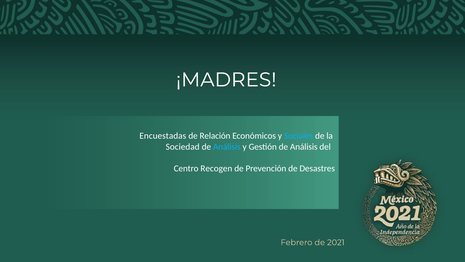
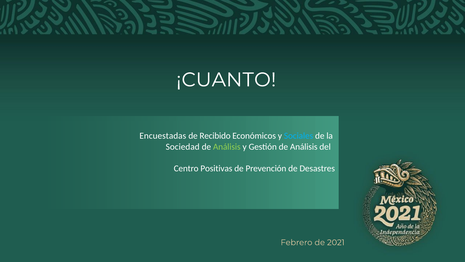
¡MADRES: ¡MADRES -> ¡CUANTO
Relación: Relación -> Recibido
Análisis at (227, 147) colour: light blue -> light green
Recogen: Recogen -> Positivas
